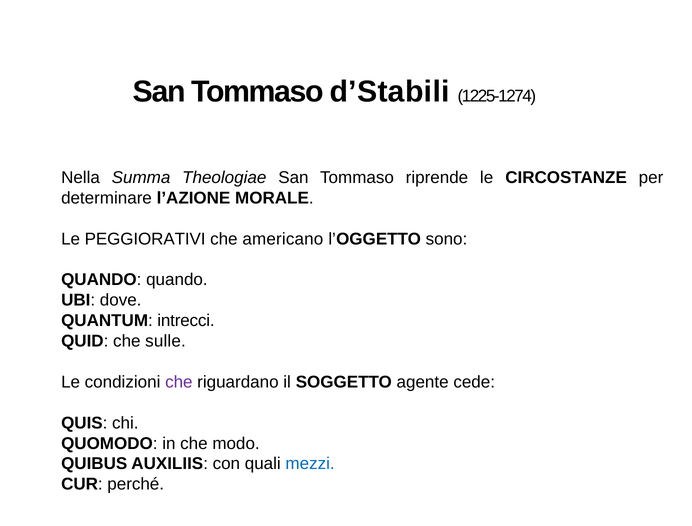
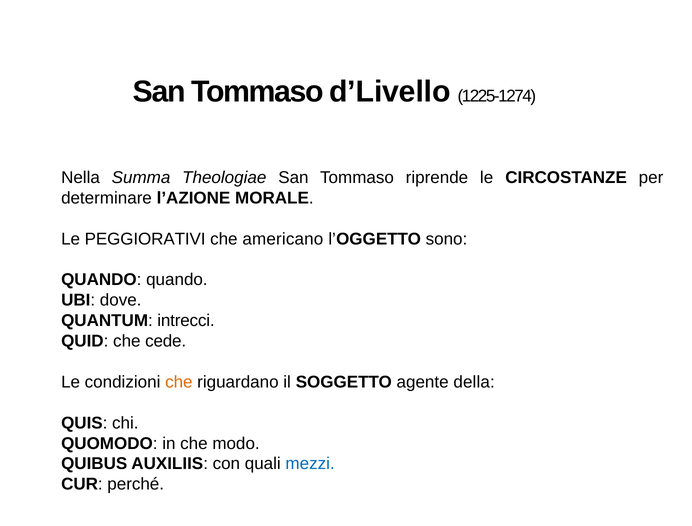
d’Stabili: d’Stabili -> d’Livello
sulle: sulle -> cede
che at (179, 382) colour: purple -> orange
cede: cede -> della
